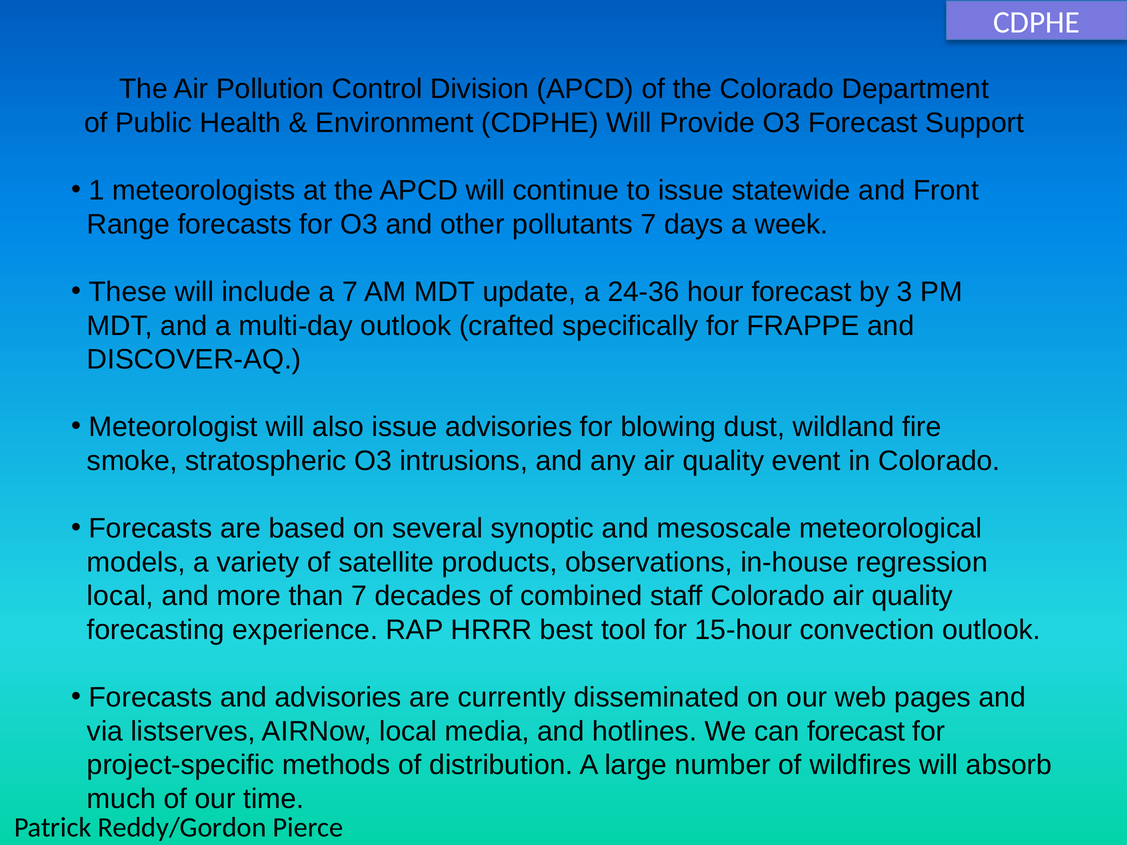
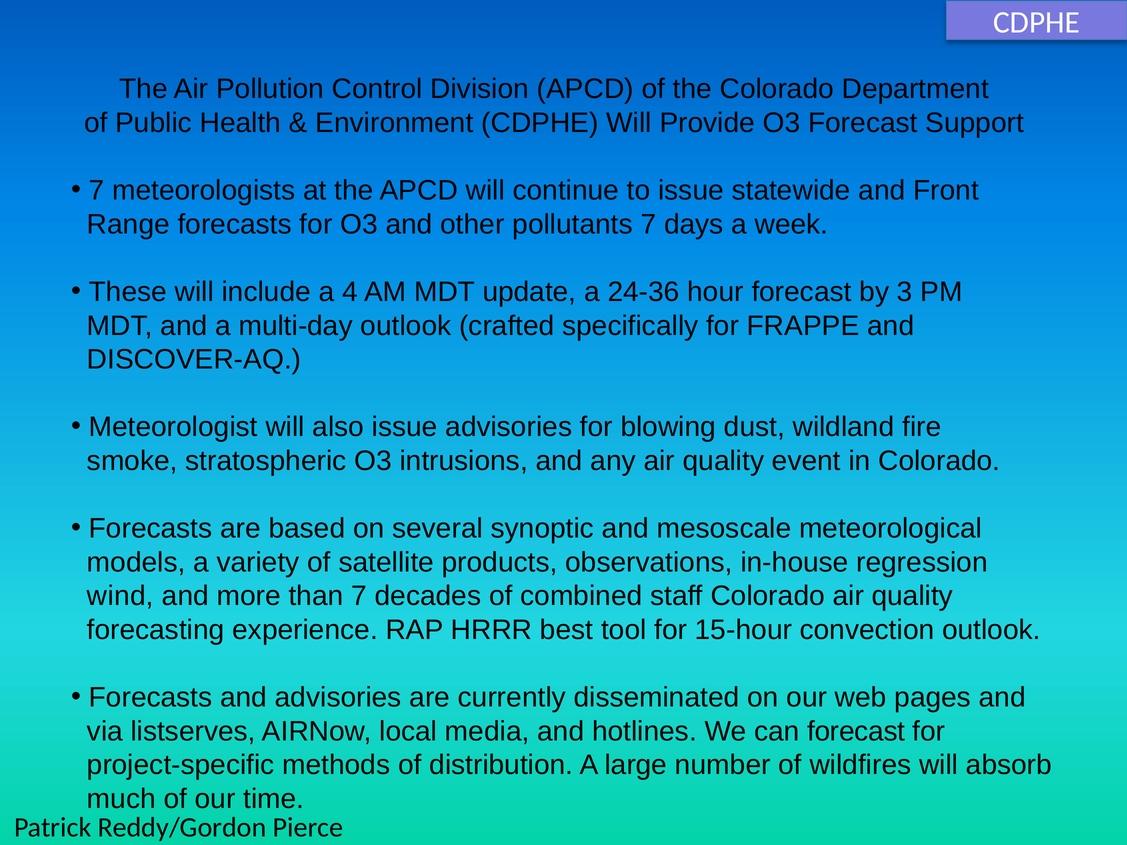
1 at (97, 191): 1 -> 7
a 7: 7 -> 4
local at (120, 596): local -> wind
